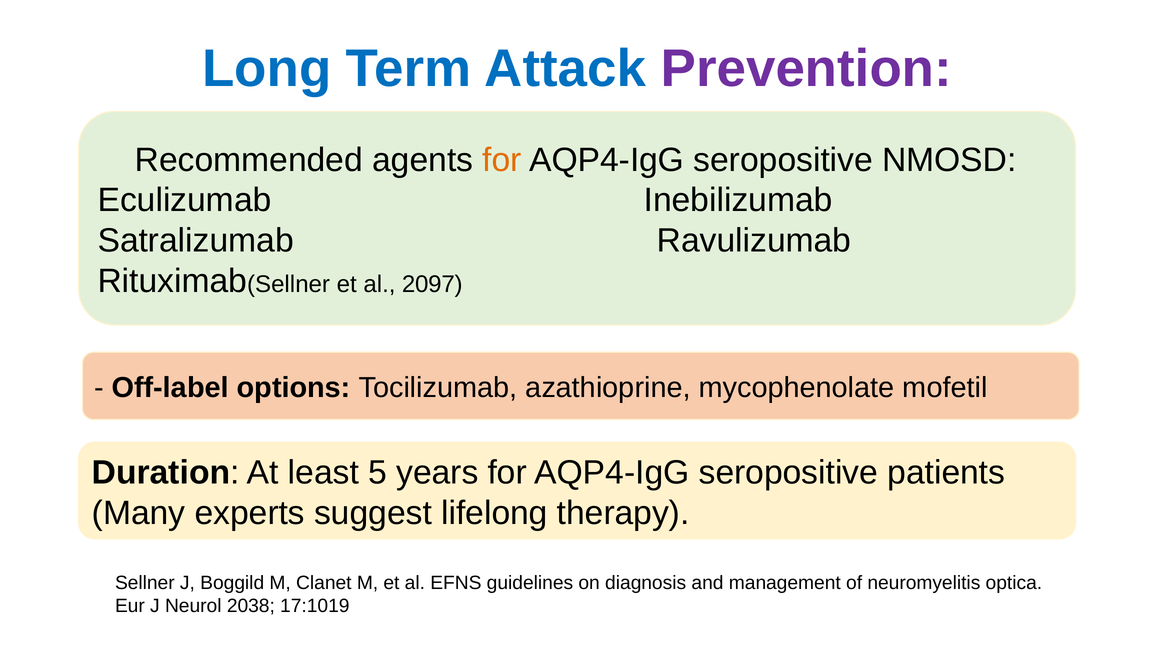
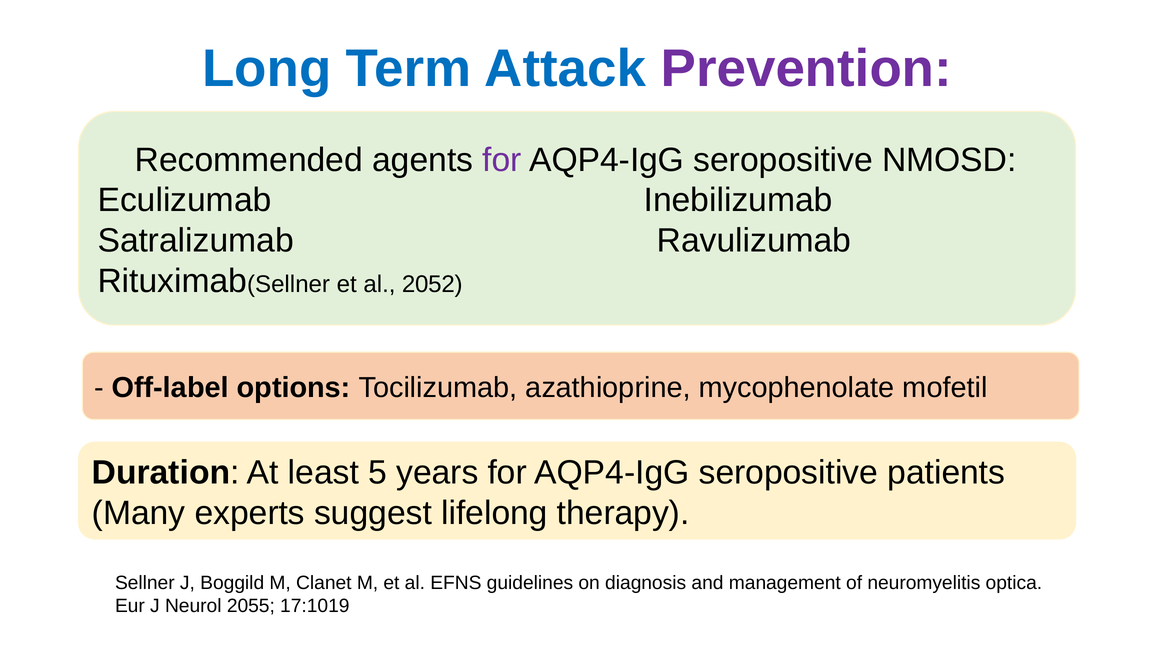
for at (502, 160) colour: orange -> purple
2097: 2097 -> 2052
2038: 2038 -> 2055
